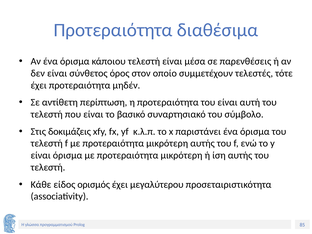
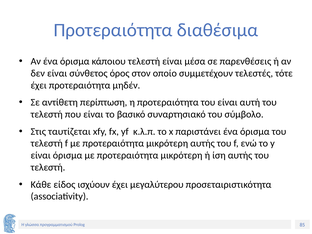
δοκιμάζεις: δοκιμάζεις -> ταυτίζεται
ορισμός: ορισμός -> ισχύουν
